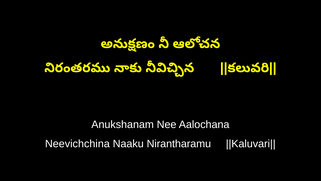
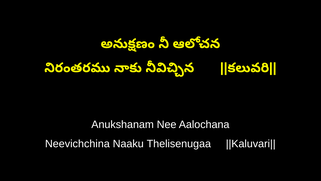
Nirantharamu: Nirantharamu -> Thelisenugaa
